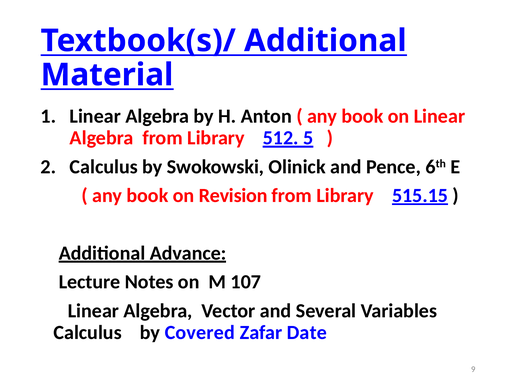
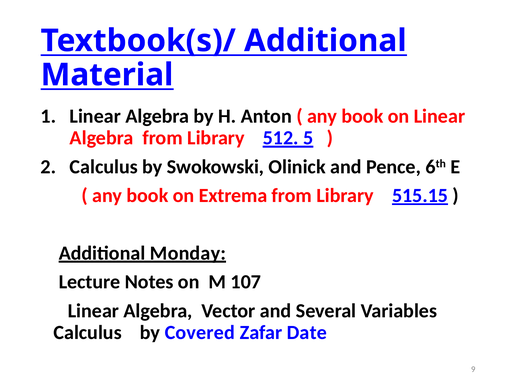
Revision: Revision -> Extrema
Advance: Advance -> Monday
